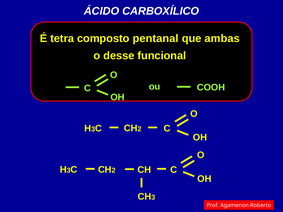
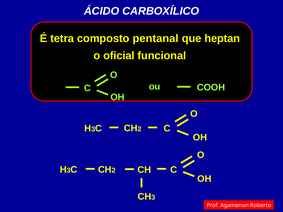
ambas: ambas -> heptan
desse: desse -> oficial
